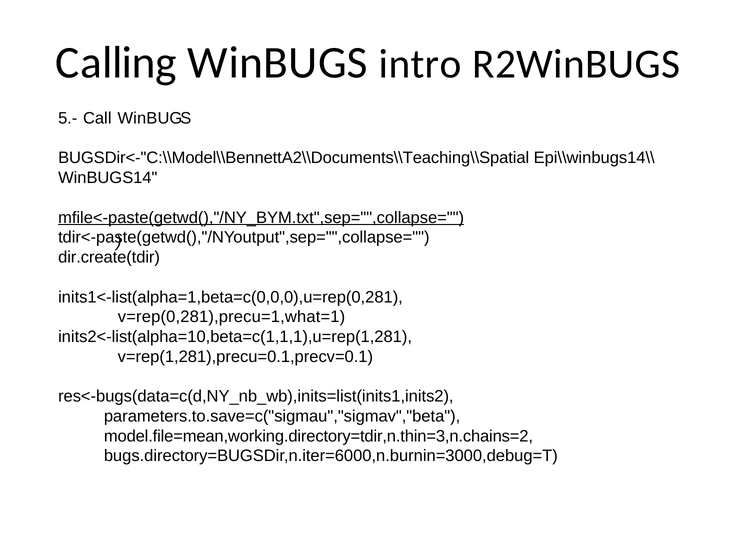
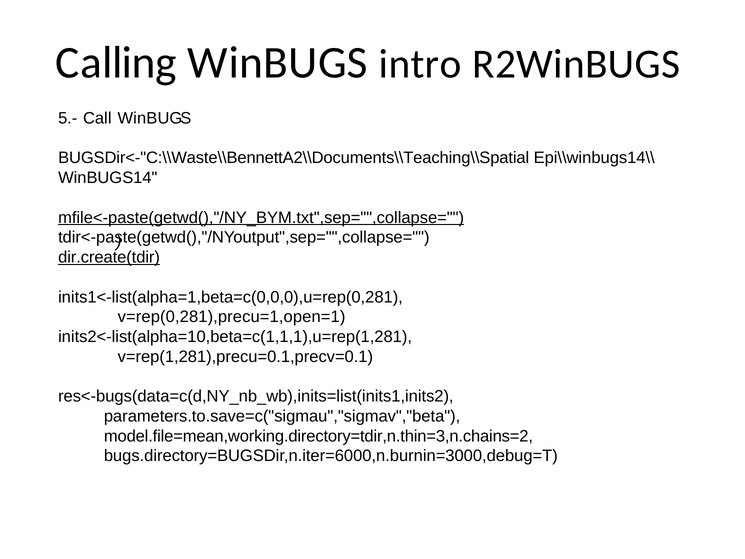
BUGSDir<-"C:\\Model\\BennettA2\\Documents\\Teaching\\Spatial: BUGSDir<-"C:\\Model\\BennettA2\\Documents\\Teaching\\Spatial -> BUGSDir<-"C:\\Waste\\BennettA2\\Documents\\Teaching\\Spatial
dir.create(tdir underline: none -> present
v=rep(0,281),precu=1,what=1: v=rep(0,281),precu=1,what=1 -> v=rep(0,281),precu=1,open=1
